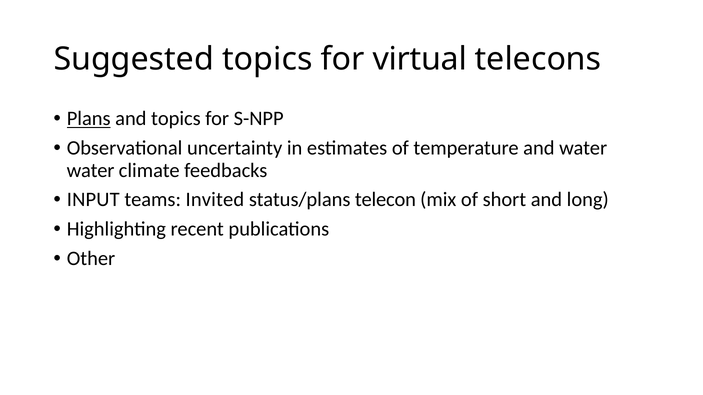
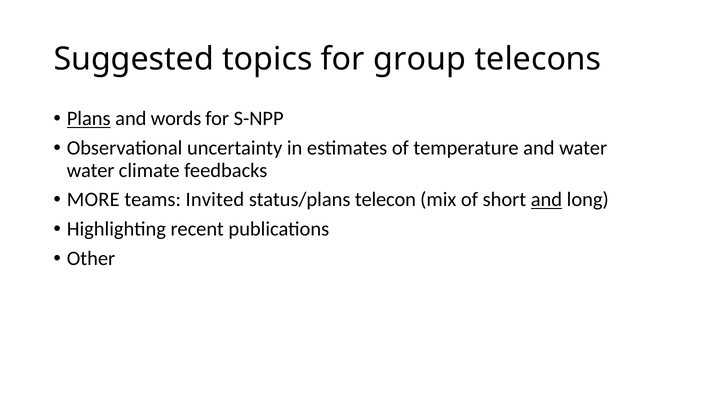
virtual: virtual -> group
and topics: topics -> words
INPUT: INPUT -> MORE
and at (546, 200) underline: none -> present
